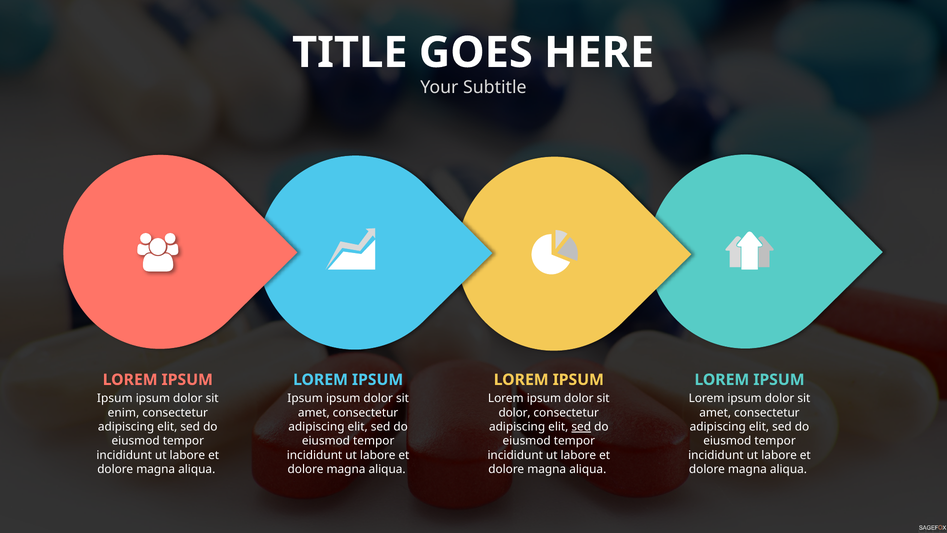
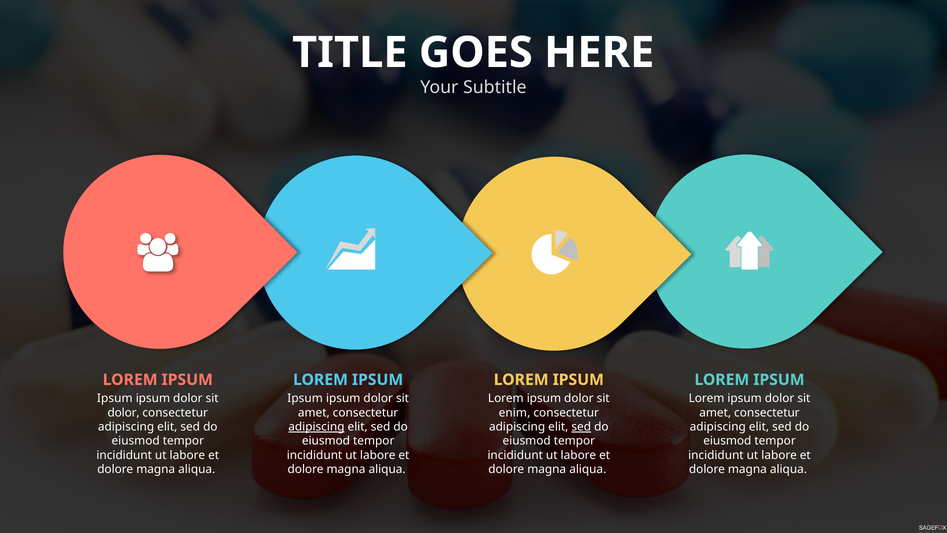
enim at (123, 412): enim -> dolor
dolor at (515, 412): dolor -> enim
adipiscing at (316, 427) underline: none -> present
